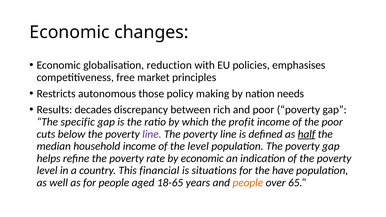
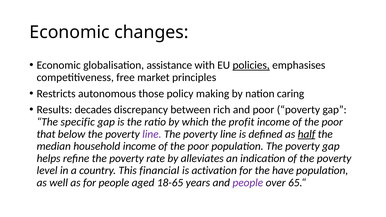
reduction: reduction -> assistance
policies underline: none -> present
needs: needs -> caring
cuts: cuts -> that
level at (198, 146): level -> poor
by economic: economic -> alleviates
situations: situations -> activation
people at (248, 183) colour: orange -> purple
